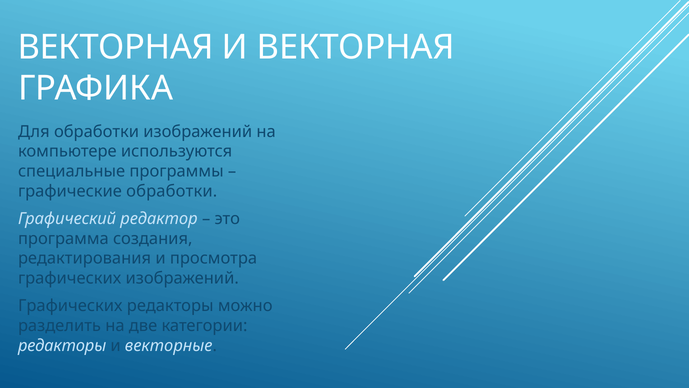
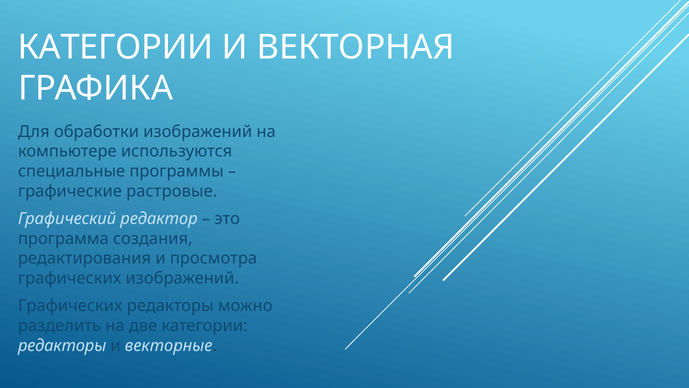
ВЕКТОРНАЯ at (116, 47): ВЕКТОРНАЯ -> КАТЕГОРИИ
графические обработки: обработки -> растровые
